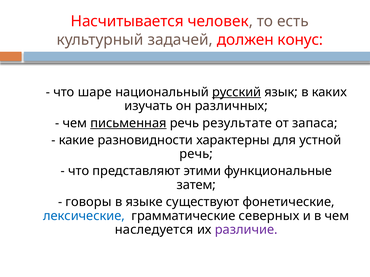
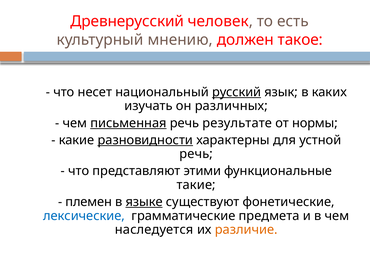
Насчитывается: Насчитывается -> Древнерусский
задачей: задачей -> мнению
конус: конус -> такое
шаре: шаре -> несет
запаса: запаса -> нормы
разновидности underline: none -> present
затем: затем -> такие
говоры: говоры -> племен
языке underline: none -> present
северных: северных -> предмета
различие colour: purple -> orange
